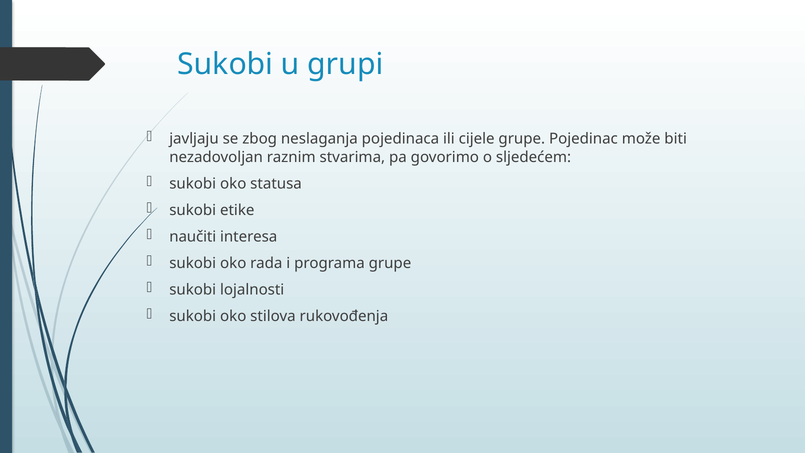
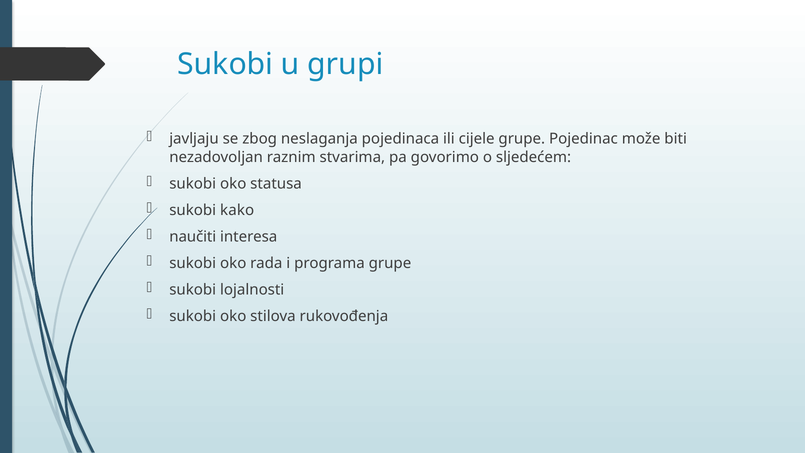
etike: etike -> kako
